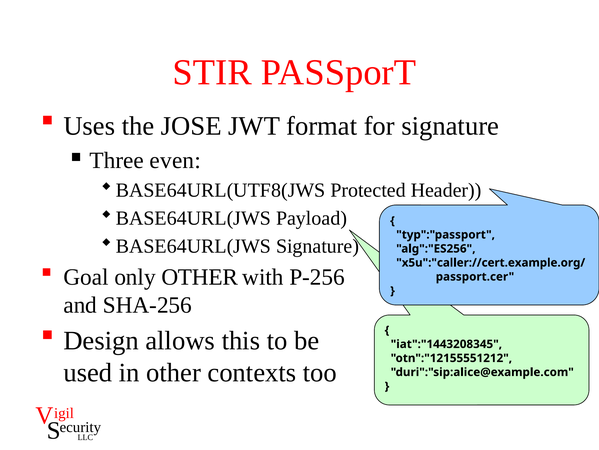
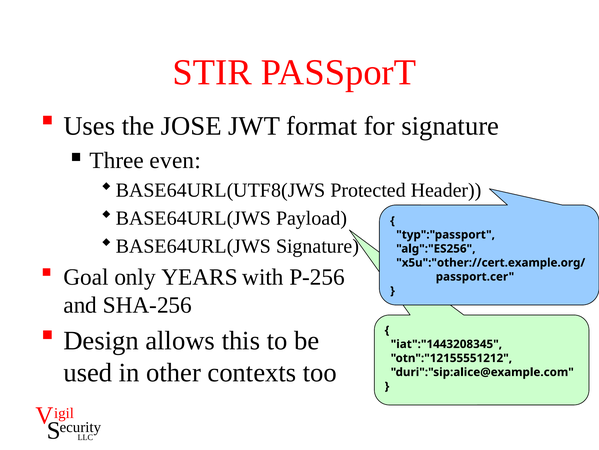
x5u":"caller://cert.example.org/: x5u":"caller://cert.example.org/ -> x5u":"other://cert.example.org/
only OTHER: OTHER -> YEARS
